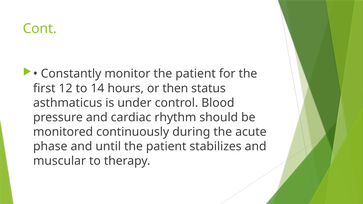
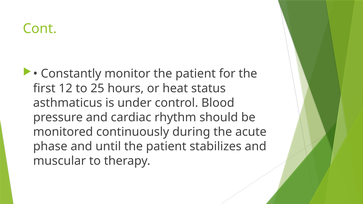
14: 14 -> 25
then: then -> heat
